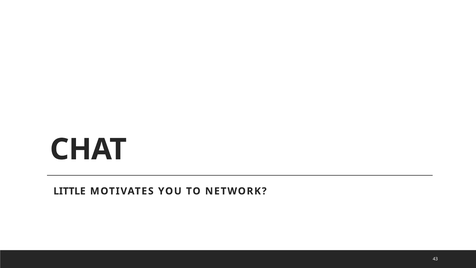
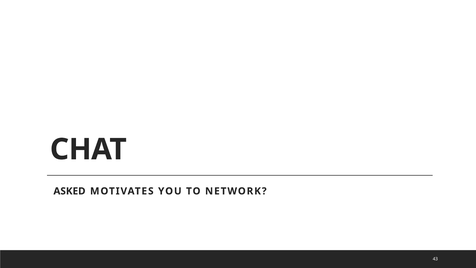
LITTLE: LITTLE -> ASKED
